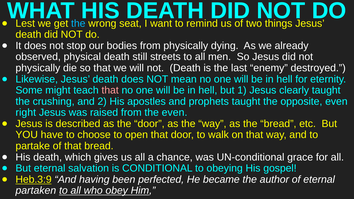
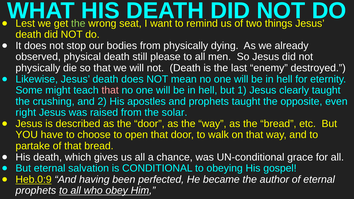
the at (78, 23) colour: light blue -> light green
streets: streets -> please
the even: even -> solar
Heb.3:9: Heb.3:9 -> Heb.0:9
partaken at (36, 191): partaken -> prophets
